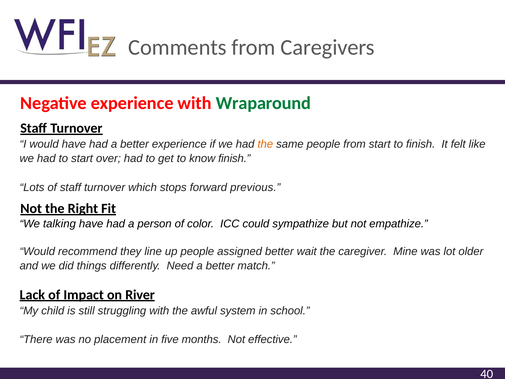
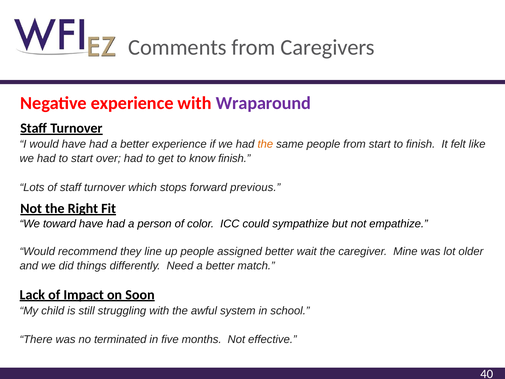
Wraparound colour: green -> purple
talking: talking -> toward
River: River -> Soon
placement: placement -> terminated
